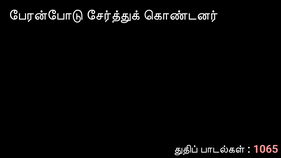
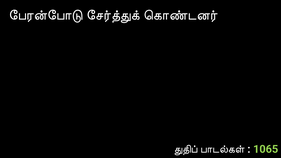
1065 colour: pink -> light green
